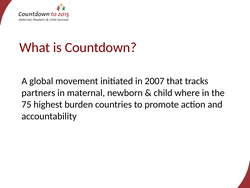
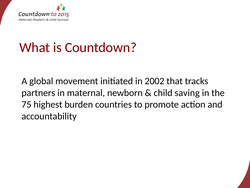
2007: 2007 -> 2002
where: where -> saving
